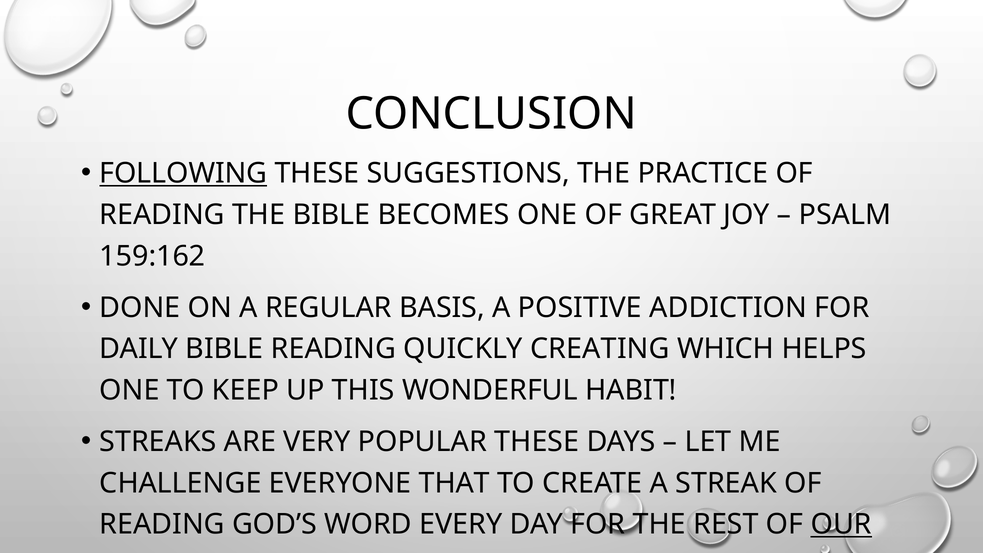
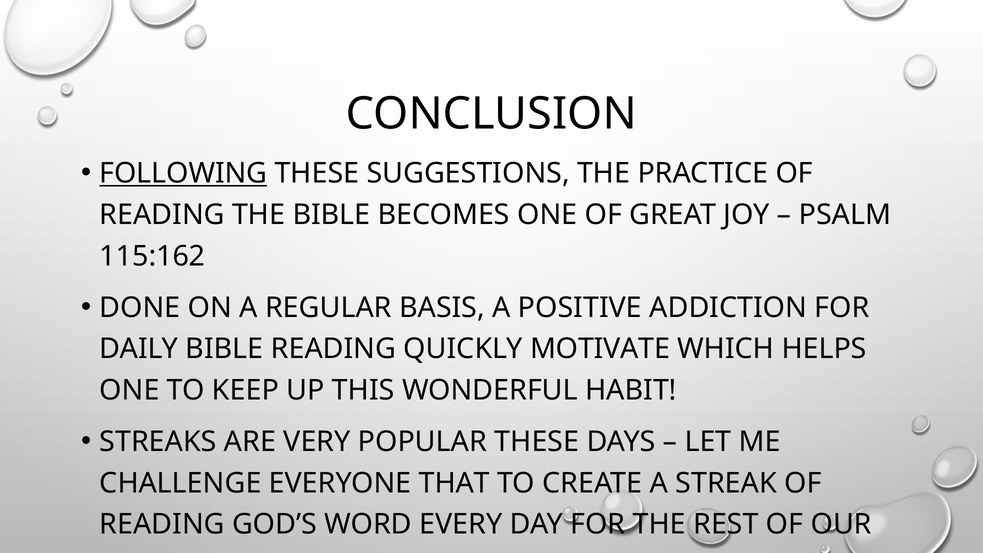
159:162: 159:162 -> 115:162
CREATING: CREATING -> MOTIVATE
OUR underline: present -> none
